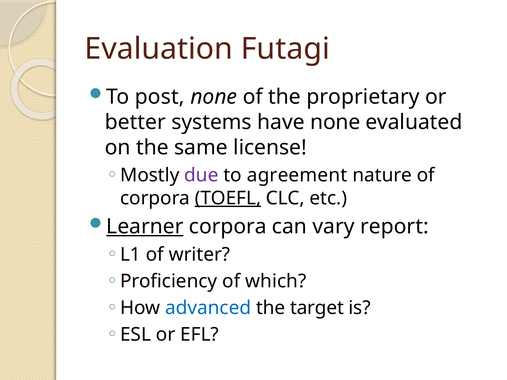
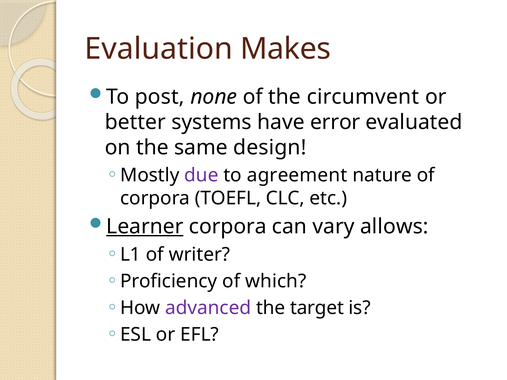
Futagi: Futagi -> Makes
proprietary: proprietary -> circumvent
have none: none -> error
license: license -> design
TOEFL underline: present -> none
report: report -> allows
advanced colour: blue -> purple
